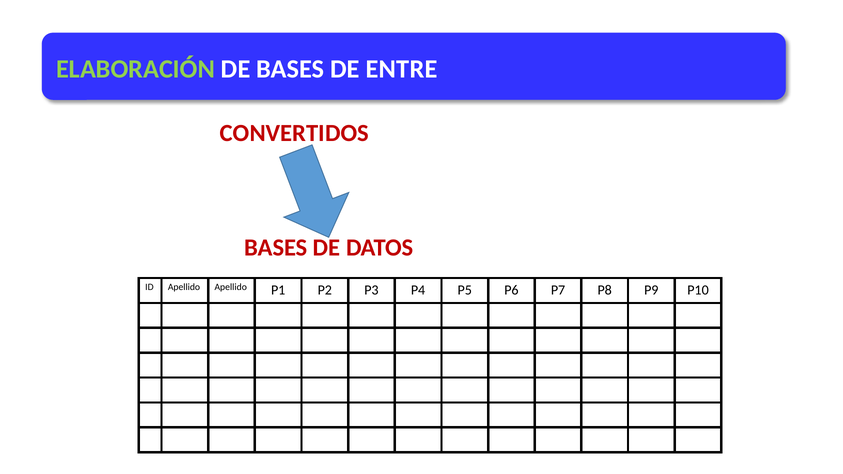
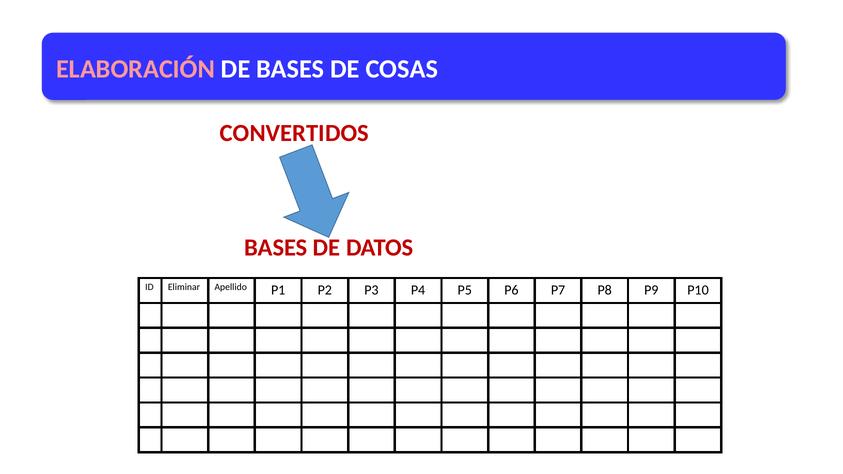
ELABORACIÓN colour: light green -> pink
ENTRE: ENTRE -> COSAS
ID Apellido: Apellido -> Eliminar
